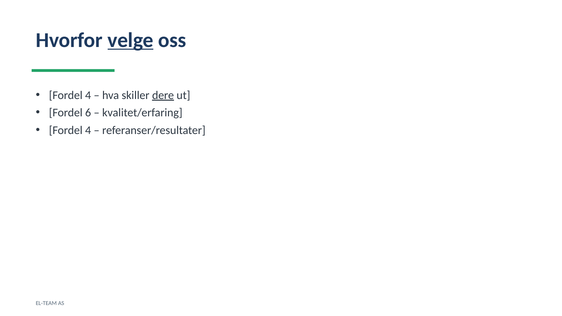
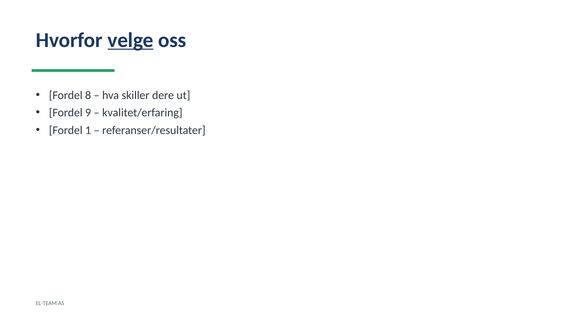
4 at (88, 95): 4 -> 8
dere underline: present -> none
6: 6 -> 9
4 at (88, 130): 4 -> 1
